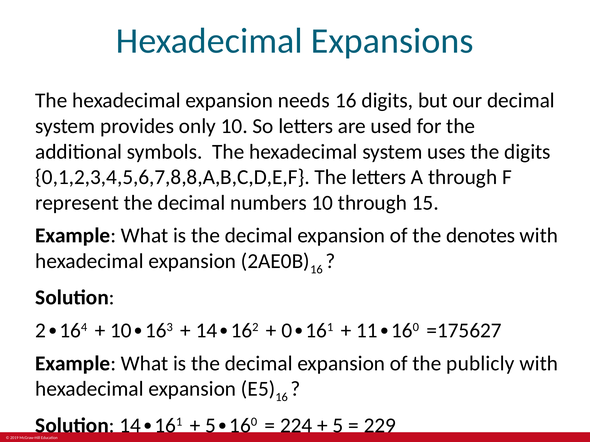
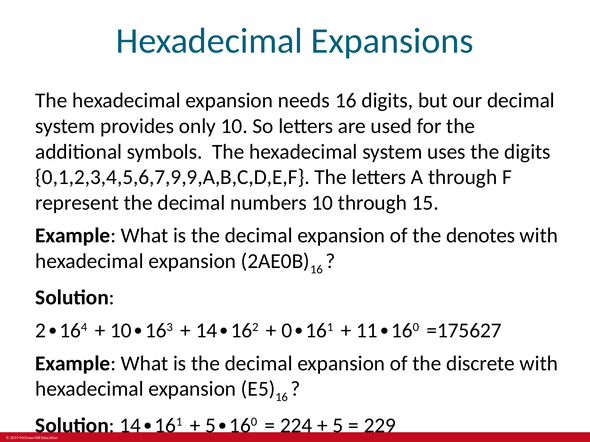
0,1,2,3,4,5,6,7,8,8,A,B,C,D,E,F: 0,1,2,3,4,5,6,7,8,8,A,B,C,D,E,F -> 0,1,2,3,4,5,6,7,9,9,A,B,C,D,E,F
publicly: publicly -> discrete
